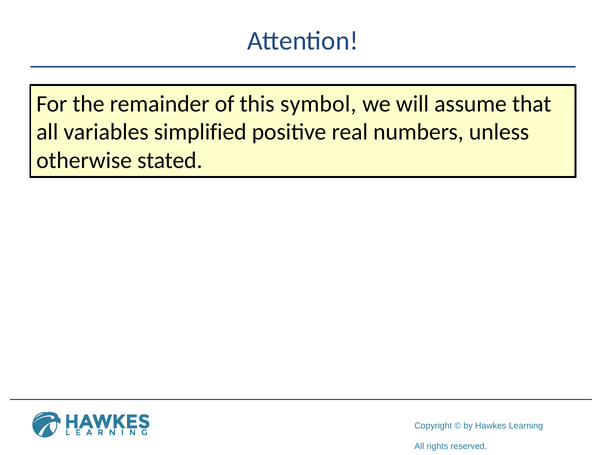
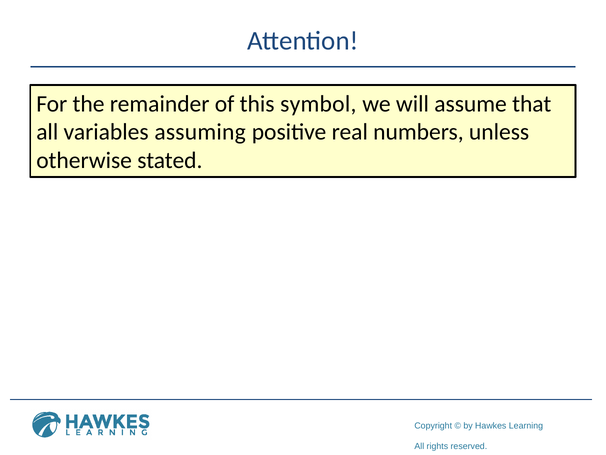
simplified: simplified -> assuming
